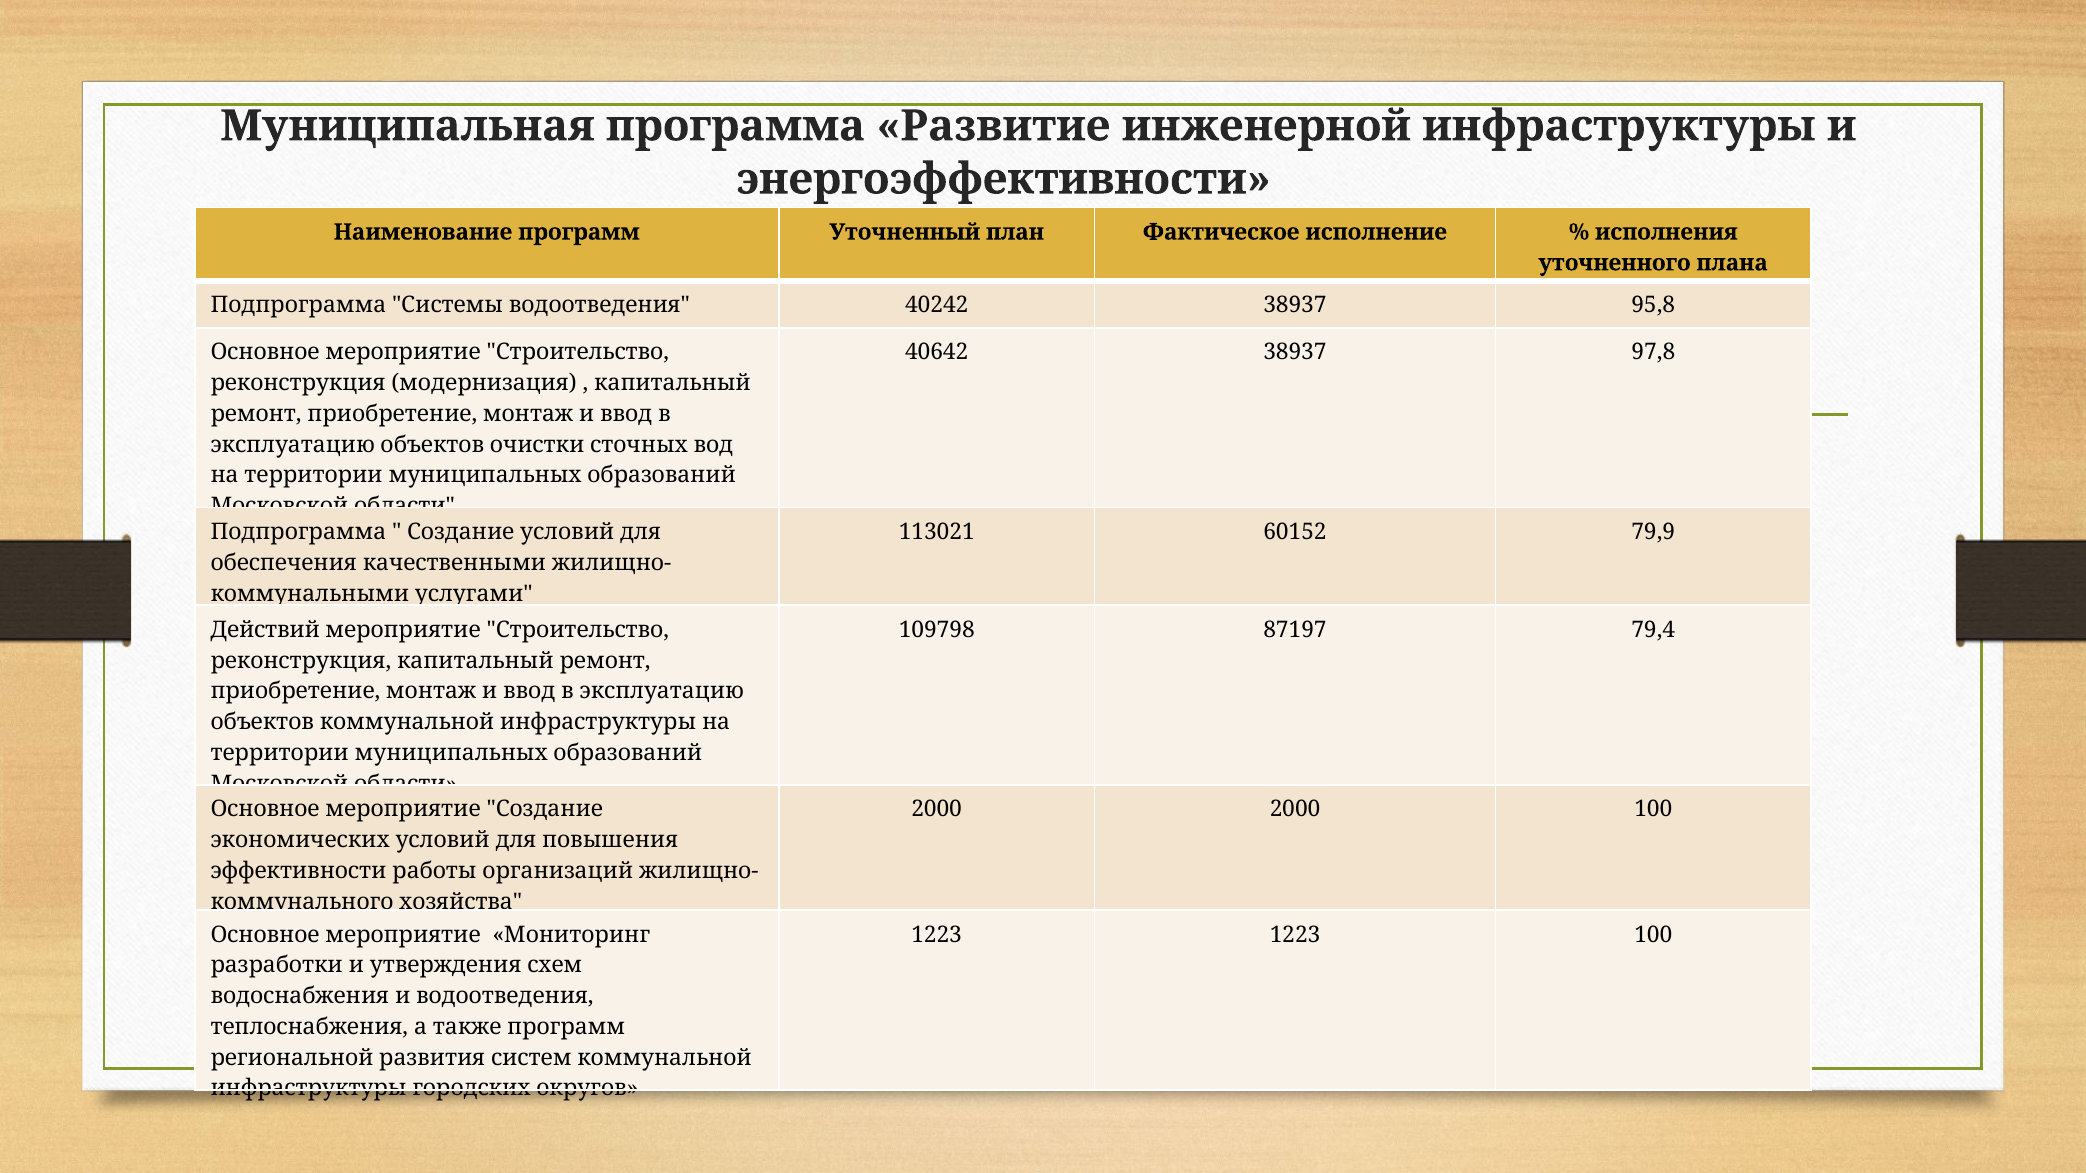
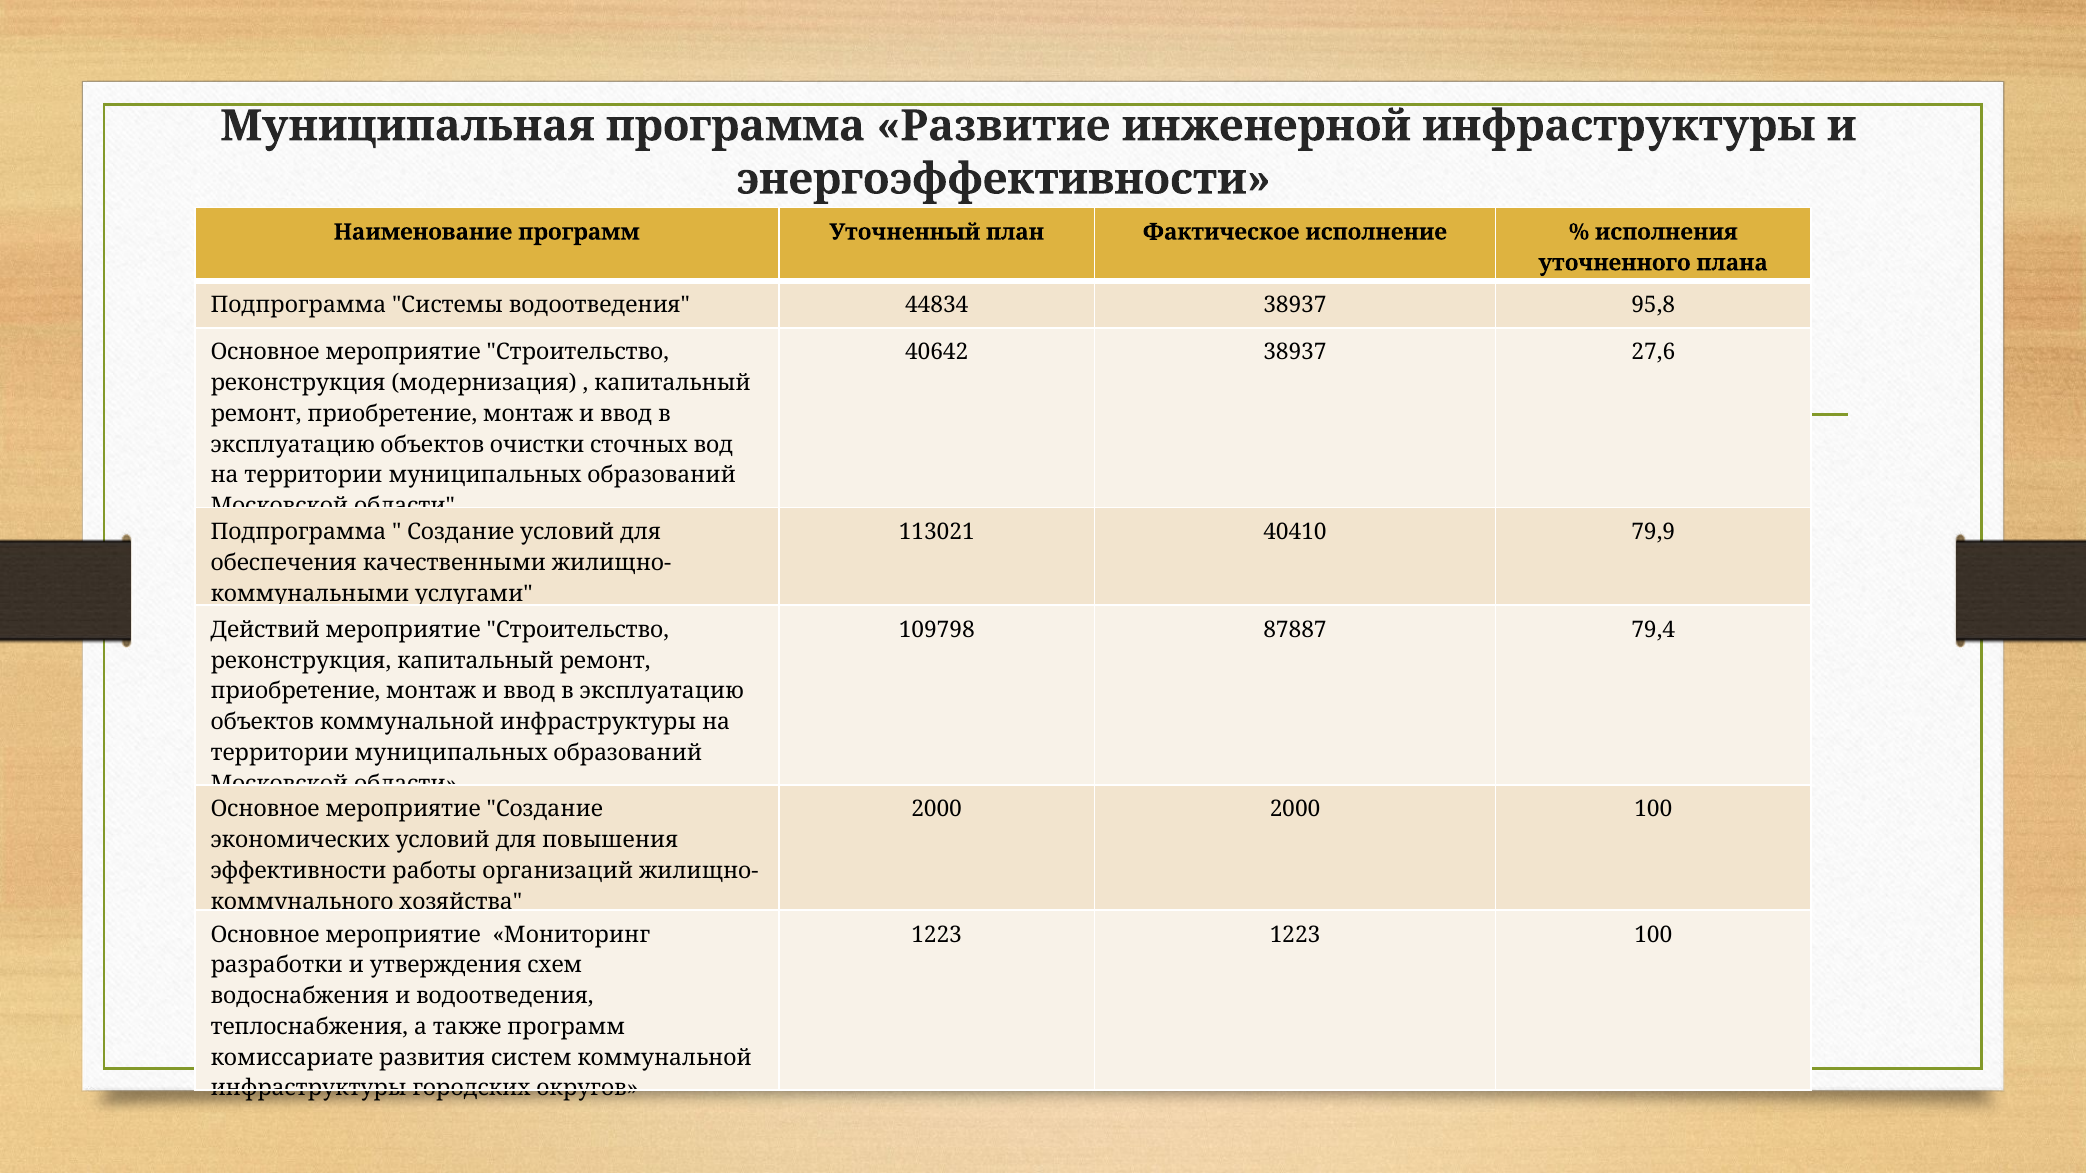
40242: 40242 -> 44834
97,8: 97,8 -> 27,6
60152: 60152 -> 40410
87197: 87197 -> 87887
региональной: региональной -> комиссариате
